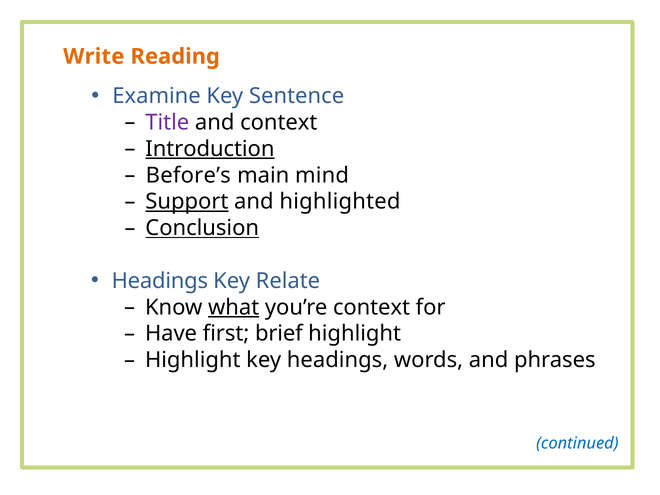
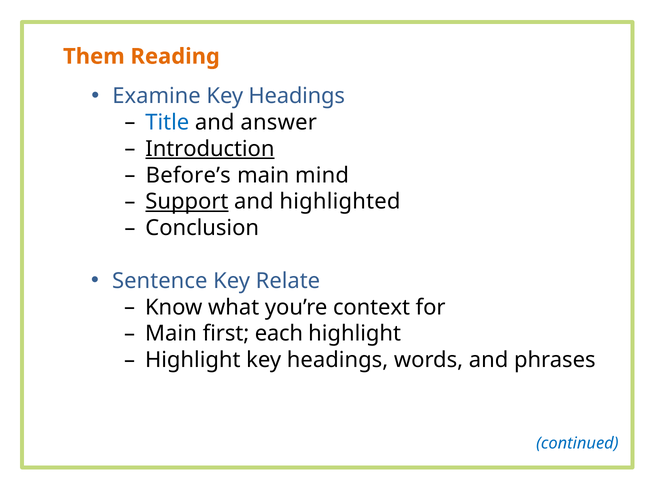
Write: Write -> Them
Examine Key Sentence: Sentence -> Headings
Title colour: purple -> blue
and context: context -> answer
Conclusion underline: present -> none
Headings at (160, 281): Headings -> Sentence
what underline: present -> none
Have at (171, 334): Have -> Main
brief: brief -> each
